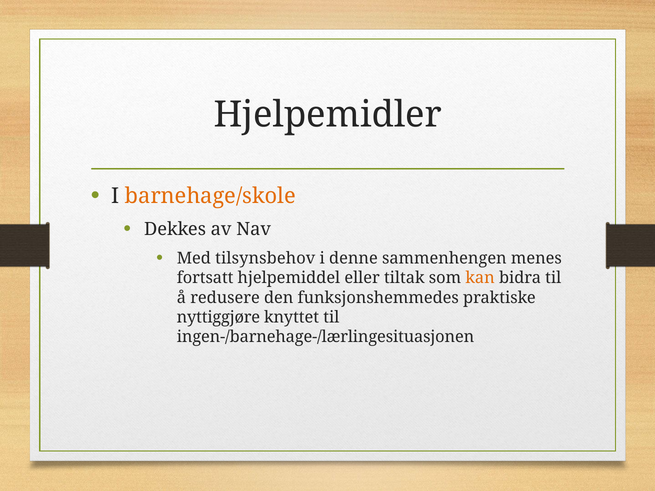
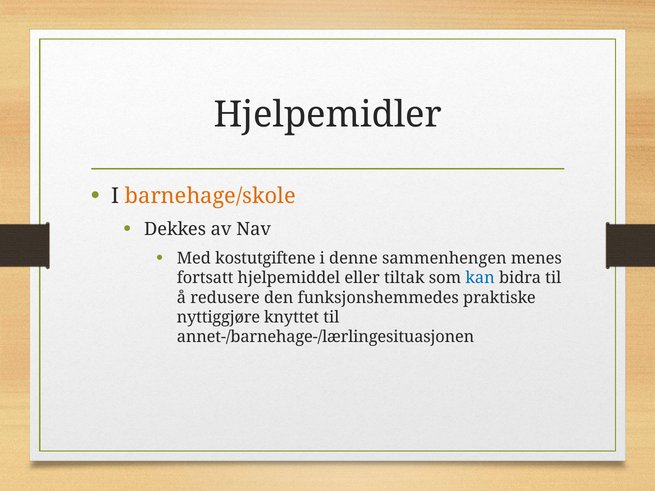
tilsynsbehov: tilsynsbehov -> kostutgiftene
kan colour: orange -> blue
ingen-/barnehage-/lærlingesituasjonen: ingen-/barnehage-/lærlingesituasjonen -> annet-/barnehage-/lærlingesituasjonen
